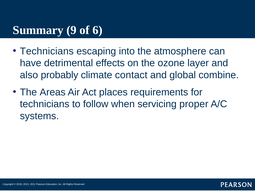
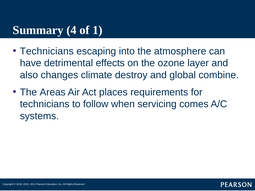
9: 9 -> 4
6: 6 -> 1
probably: probably -> changes
contact: contact -> destroy
proper: proper -> comes
